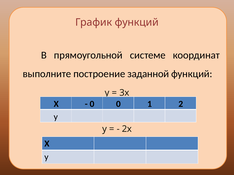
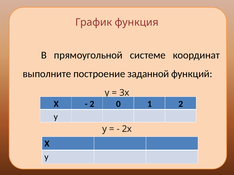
График функций: функций -> функция
0 at (92, 104): 0 -> 2
